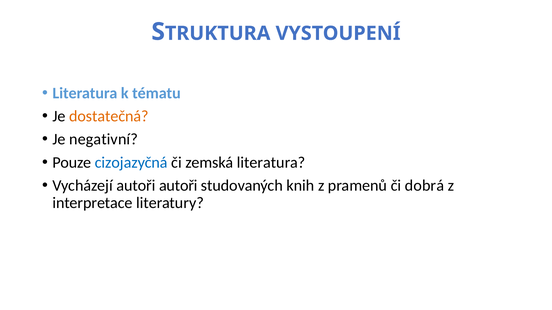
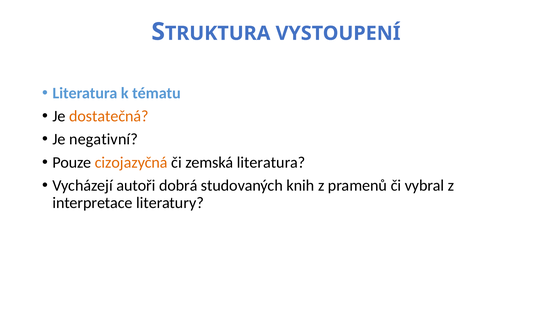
cizojazyčná colour: blue -> orange
autoři autoři: autoři -> dobrá
dobrá: dobrá -> vybral
